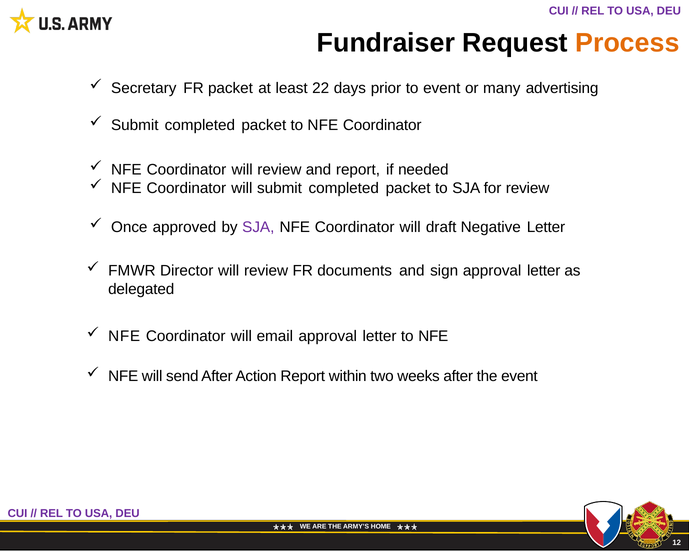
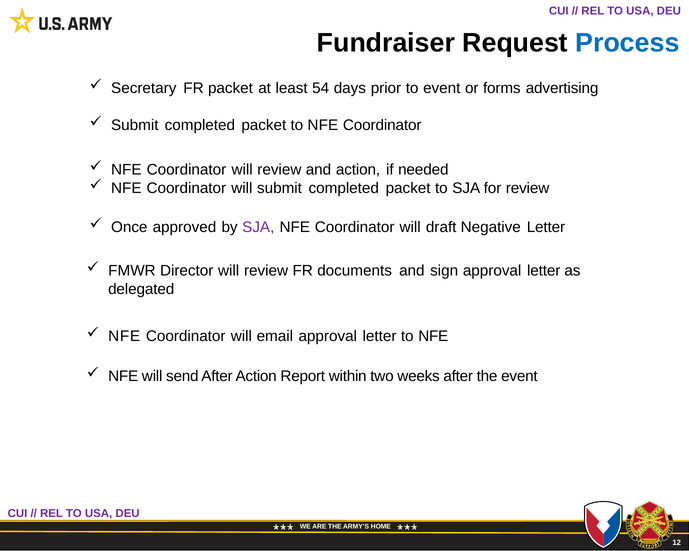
Process colour: orange -> blue
22: 22 -> 54
many: many -> forms
and report: report -> action
